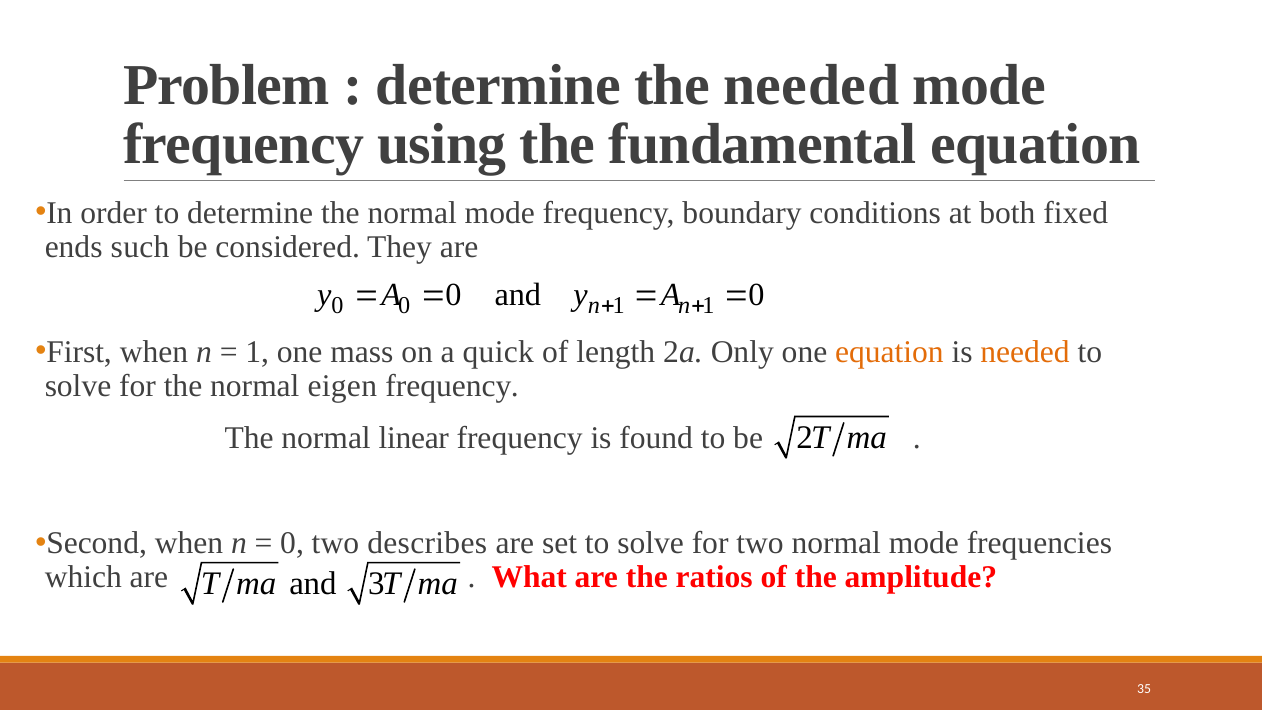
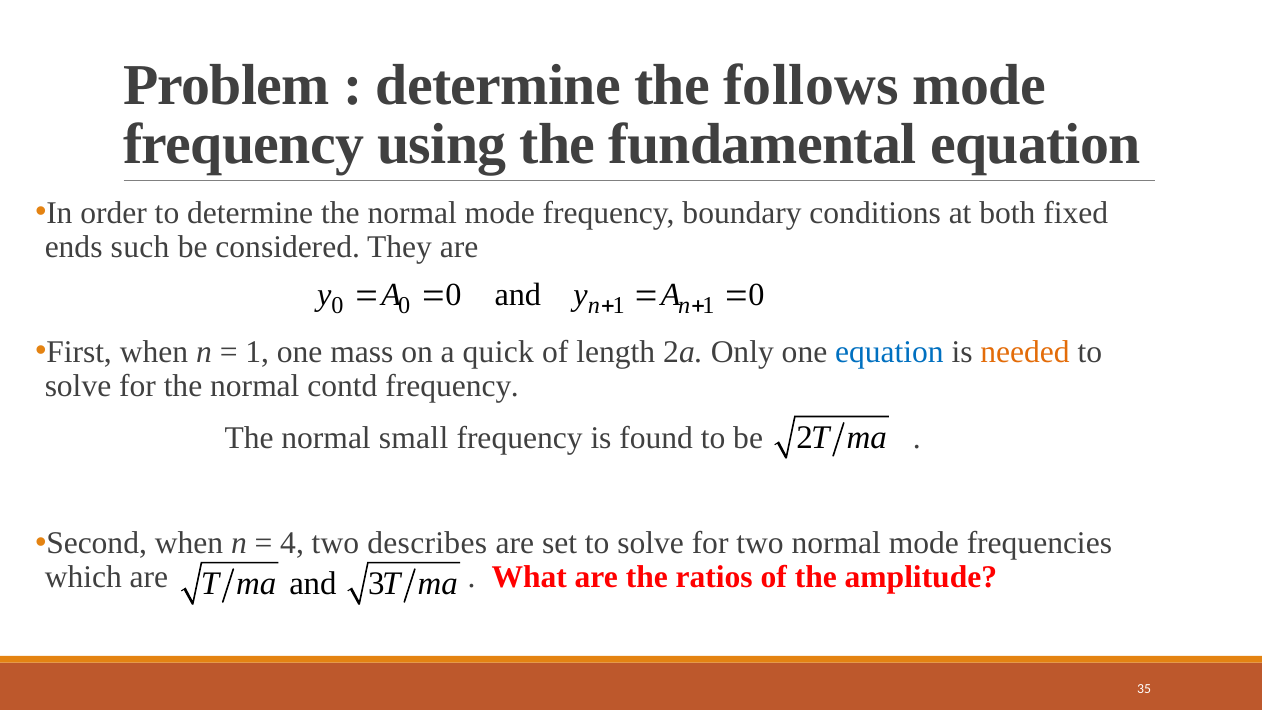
the needed: needed -> follows
equation at (889, 352) colour: orange -> blue
eigen: eigen -> contd
linear: linear -> small
0 at (292, 543): 0 -> 4
